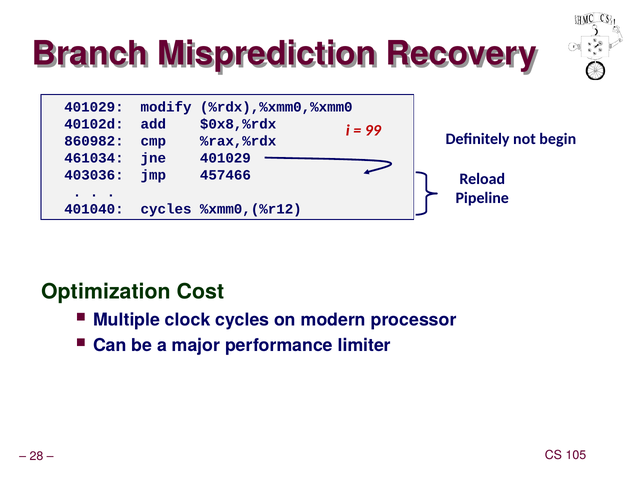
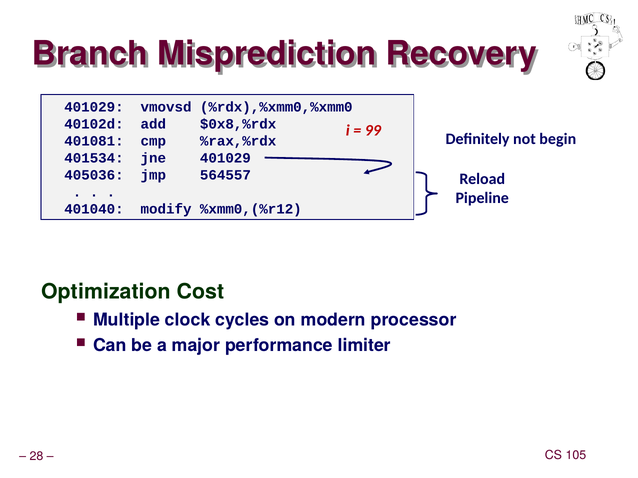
modify: modify -> vmovsd
860982: 860982 -> 401081
461034: 461034 -> 401534
403036: 403036 -> 405036
457466: 457466 -> 564557
401040 cycles: cycles -> modify
